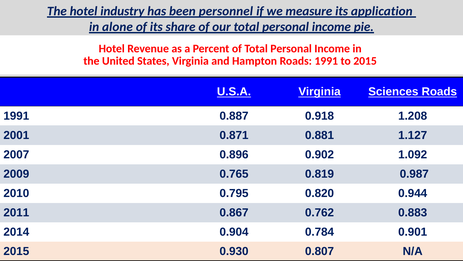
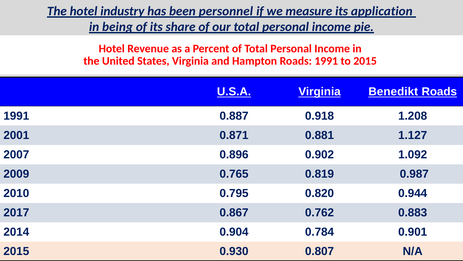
alone: alone -> being
Sciences: Sciences -> Benedikt
2011: 2011 -> 2017
